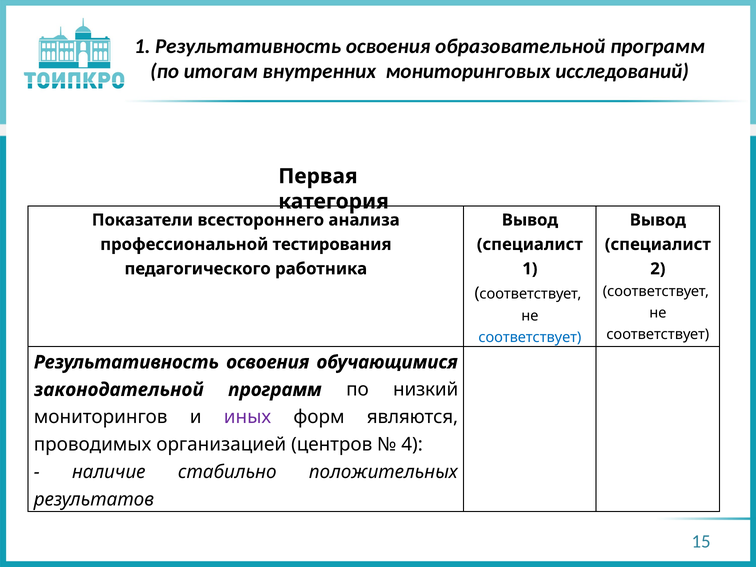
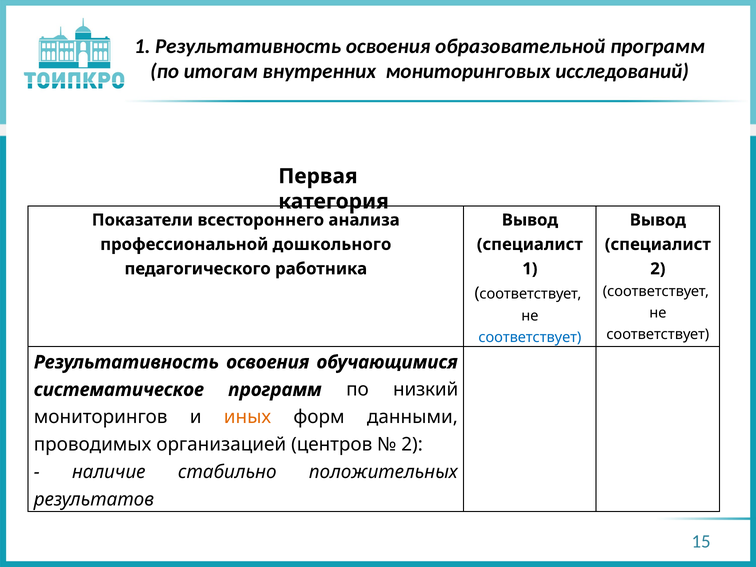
тестирования: тестирования -> дошкольного
законодательной: законодательной -> систематическое
иных colour: purple -> orange
являются: являются -> данными
4 at (412, 445): 4 -> 2
